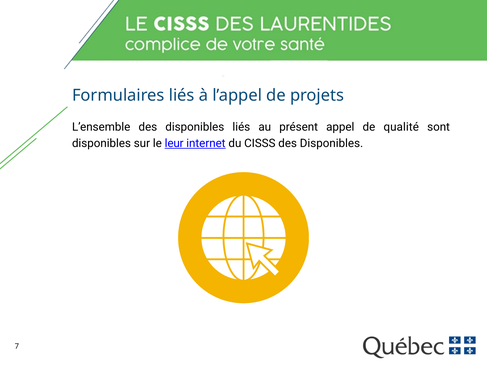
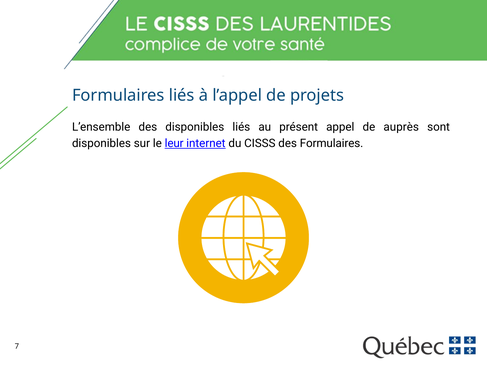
qualité: qualité -> auprès
CISSS des Disponibles: Disponibles -> Formulaires
